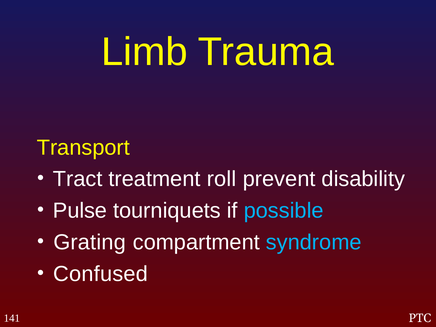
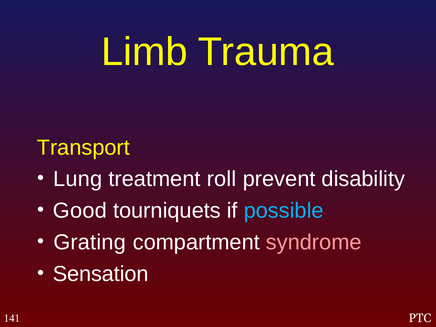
Tract: Tract -> Lung
Pulse: Pulse -> Good
syndrome colour: light blue -> pink
Confused: Confused -> Sensation
